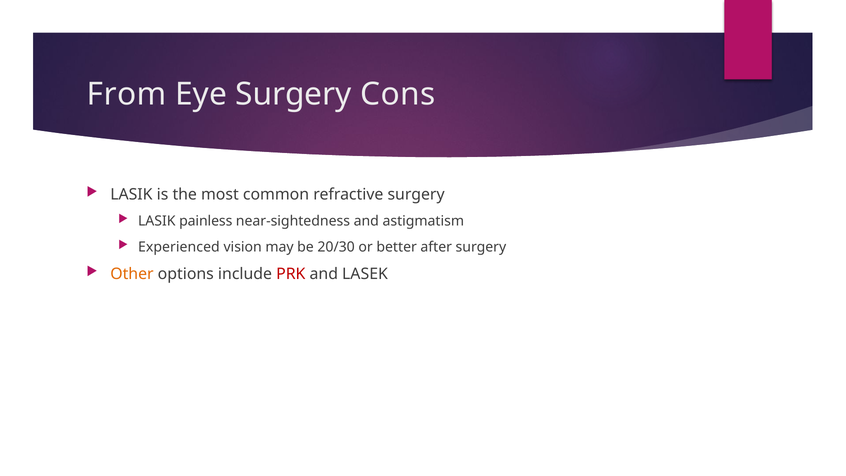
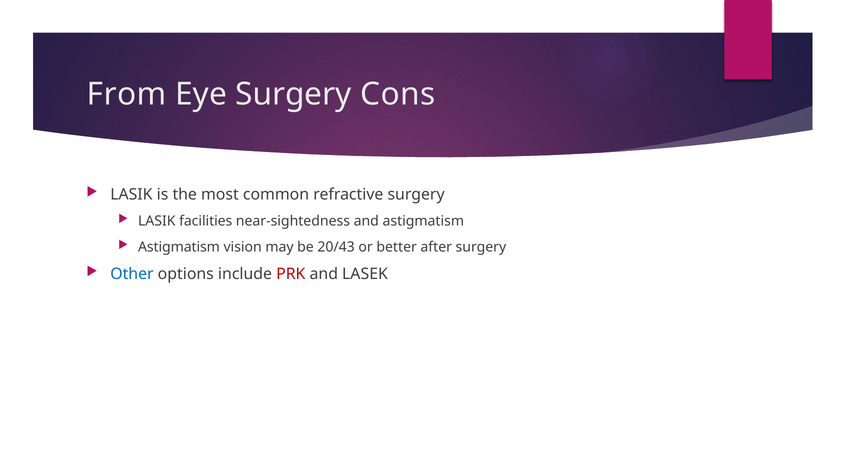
painless: painless -> facilities
Experienced at (179, 247): Experienced -> Astigmatism
20/30: 20/30 -> 20/43
Other colour: orange -> blue
